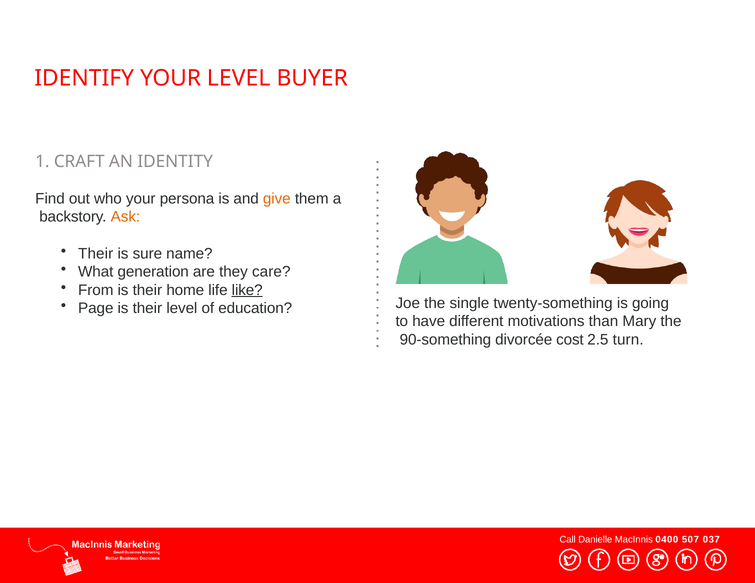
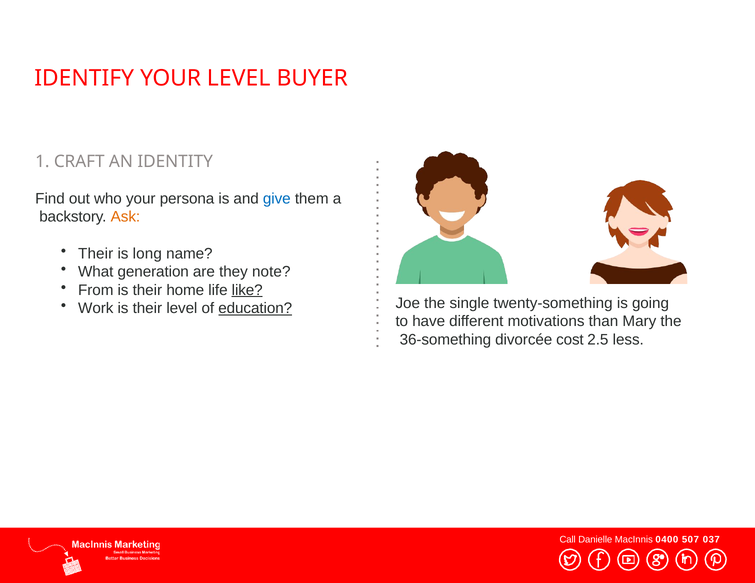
give colour: orange -> blue
sure: sure -> long
care: care -> note
Page: Page -> Work
education underline: none -> present
90-something: 90-something -> 36-something
turn: turn -> less
